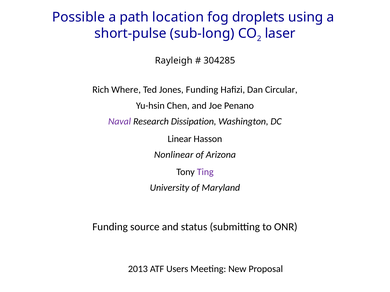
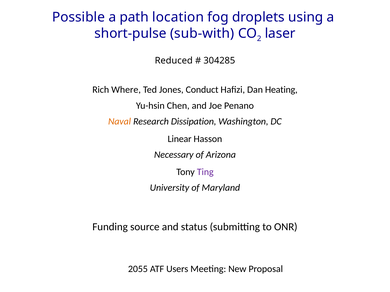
sub-long: sub-long -> sub-with
Rayleigh: Rayleigh -> Reduced
Jones Funding: Funding -> Conduct
Circular: Circular -> Heating
Naval colour: purple -> orange
Nonlinear: Nonlinear -> Necessary
2013: 2013 -> 2055
